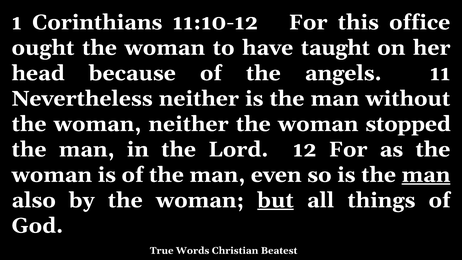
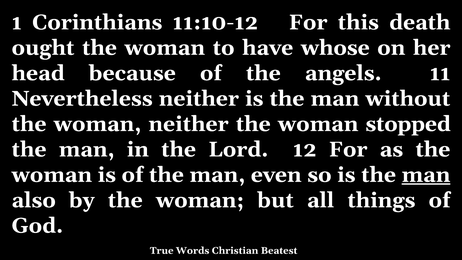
office: office -> death
taught: taught -> whose
but underline: present -> none
